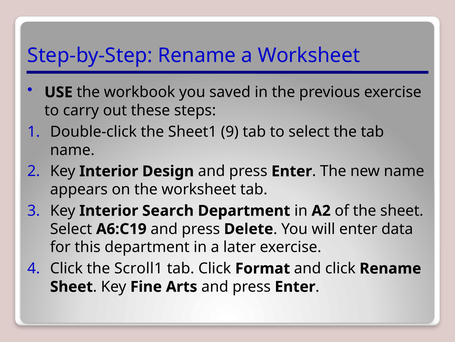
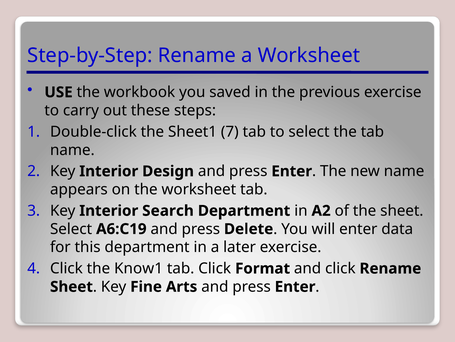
9: 9 -> 7
Scroll1: Scroll1 -> Know1
